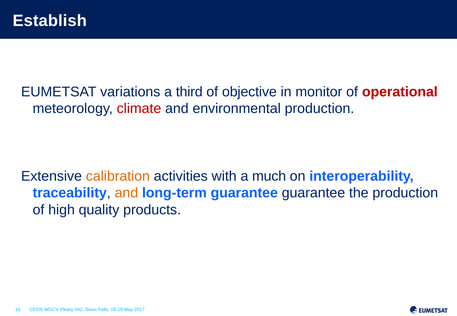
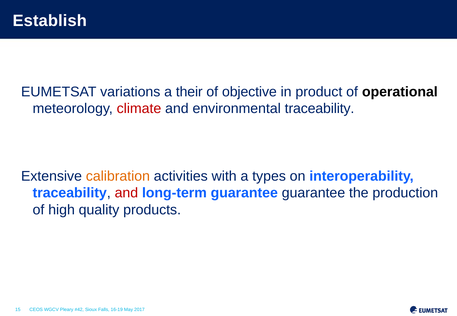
third: third -> their
monitor: monitor -> product
operational colour: red -> black
environmental production: production -> traceability
much: much -> types
and at (126, 193) colour: orange -> red
